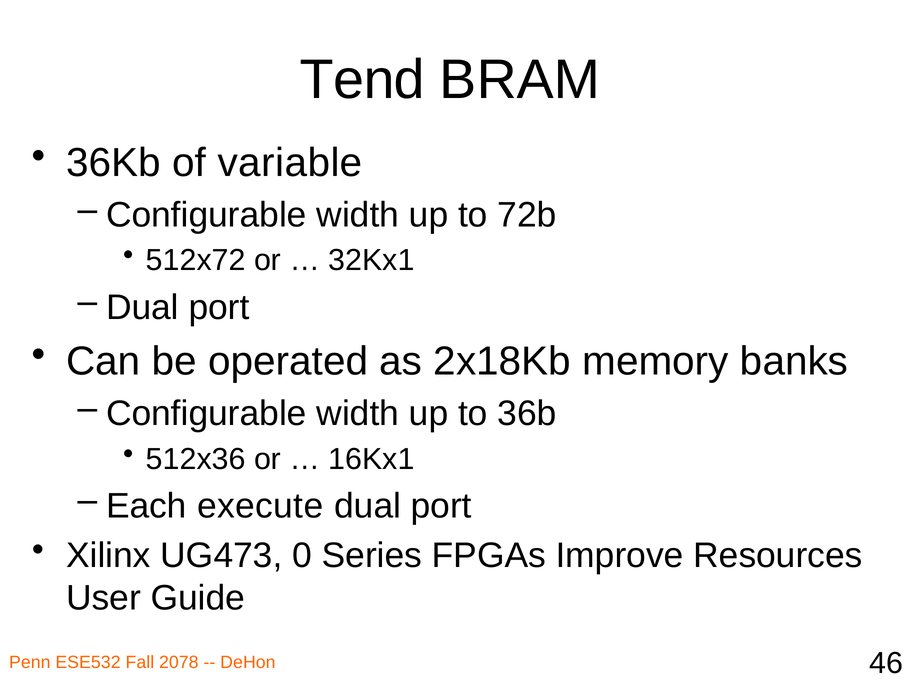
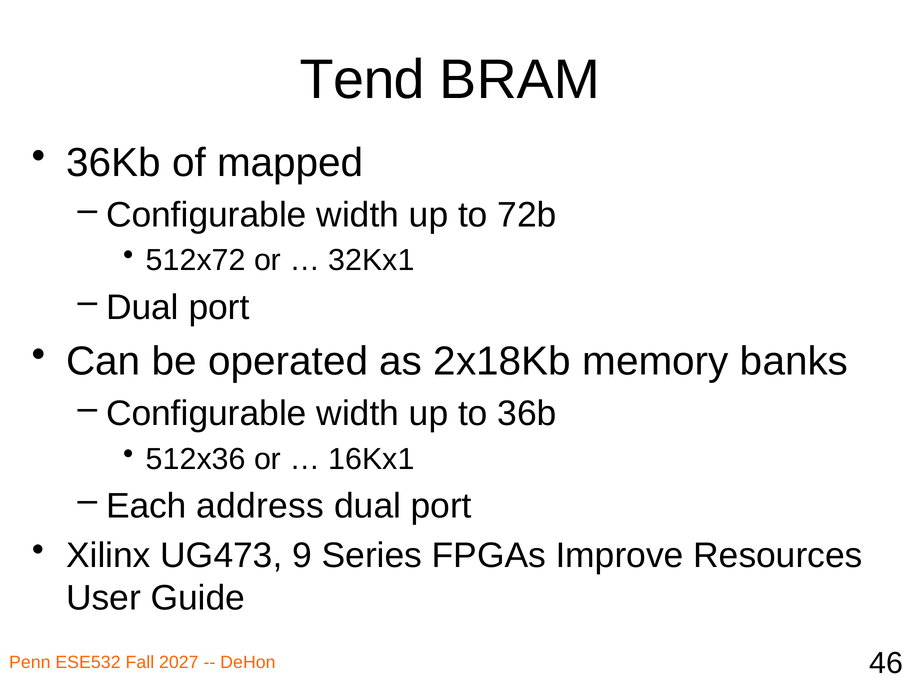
variable: variable -> mapped
execute: execute -> address
0: 0 -> 9
2078: 2078 -> 2027
